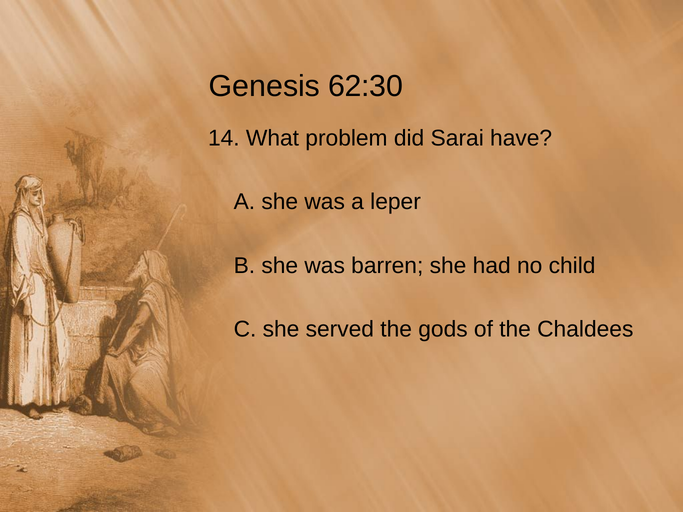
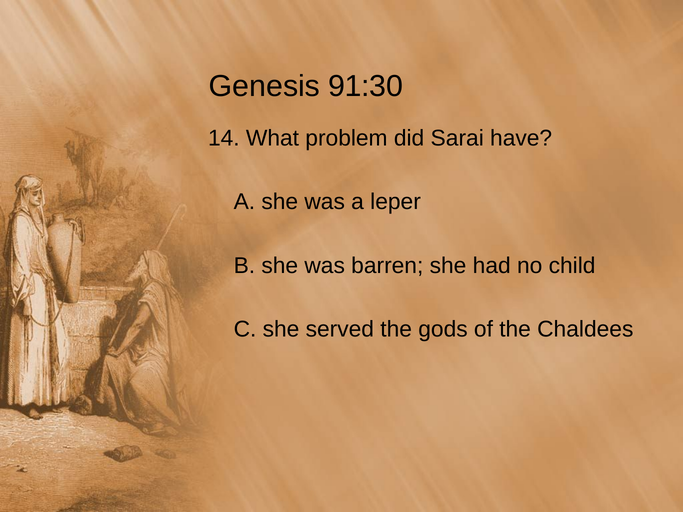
62:30: 62:30 -> 91:30
